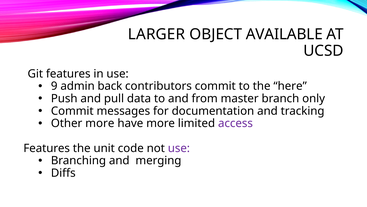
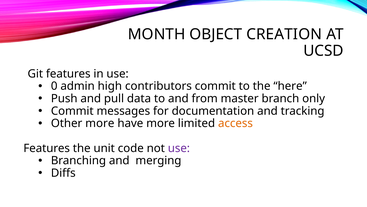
LARGER: LARGER -> MONTH
AVAILABLE: AVAILABLE -> CREATION
9: 9 -> 0
back: back -> high
access colour: purple -> orange
